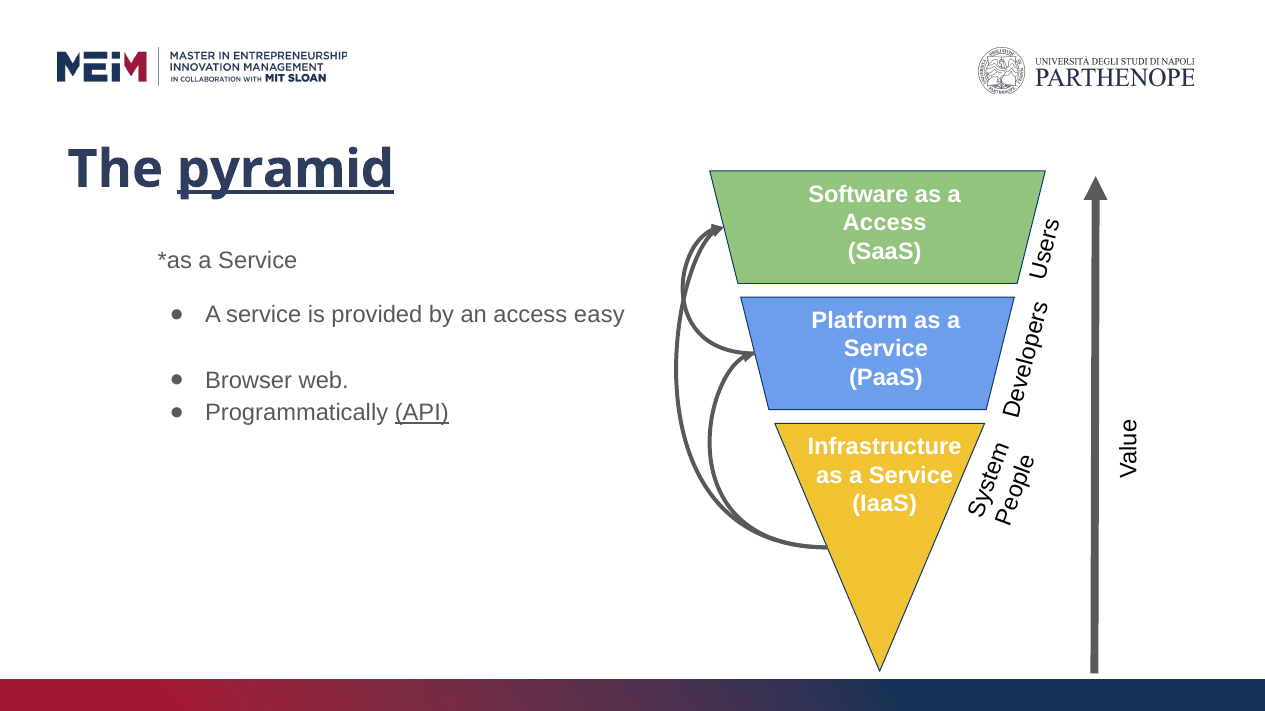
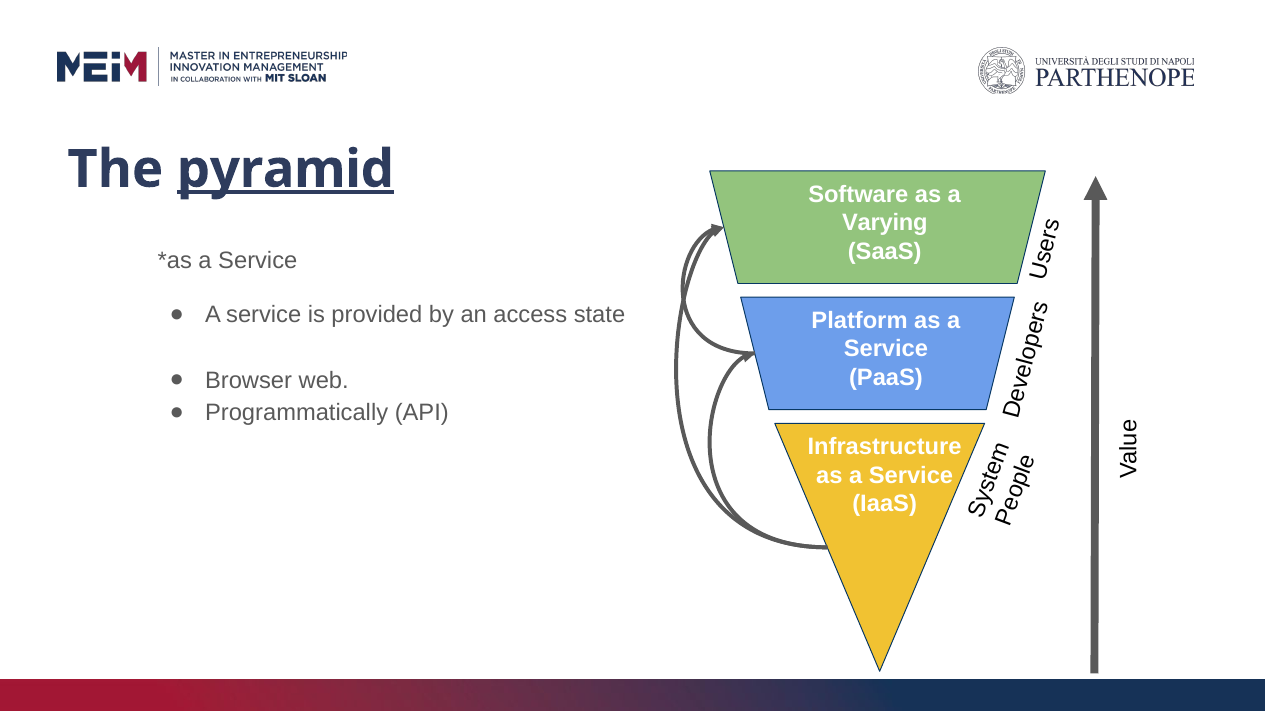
Access at (885, 223): Access -> Varying
easy: easy -> state
API underline: present -> none
